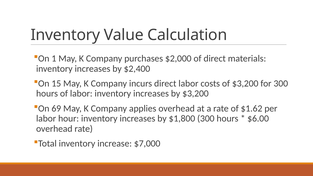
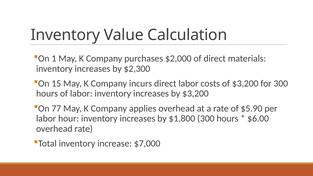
$2,400: $2,400 -> $2,300
69: 69 -> 77
$1.62: $1.62 -> $5.90
